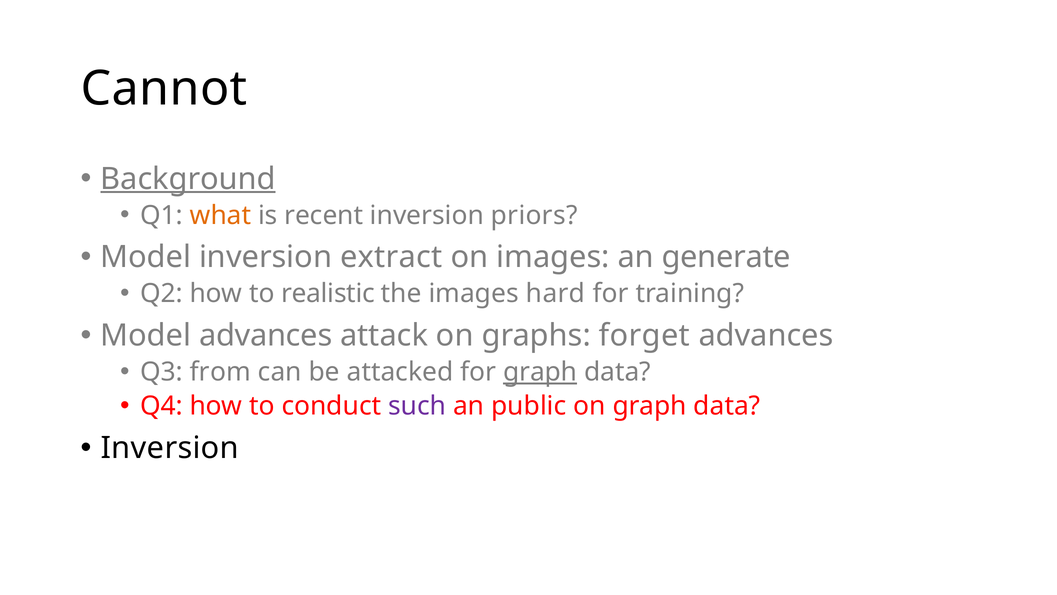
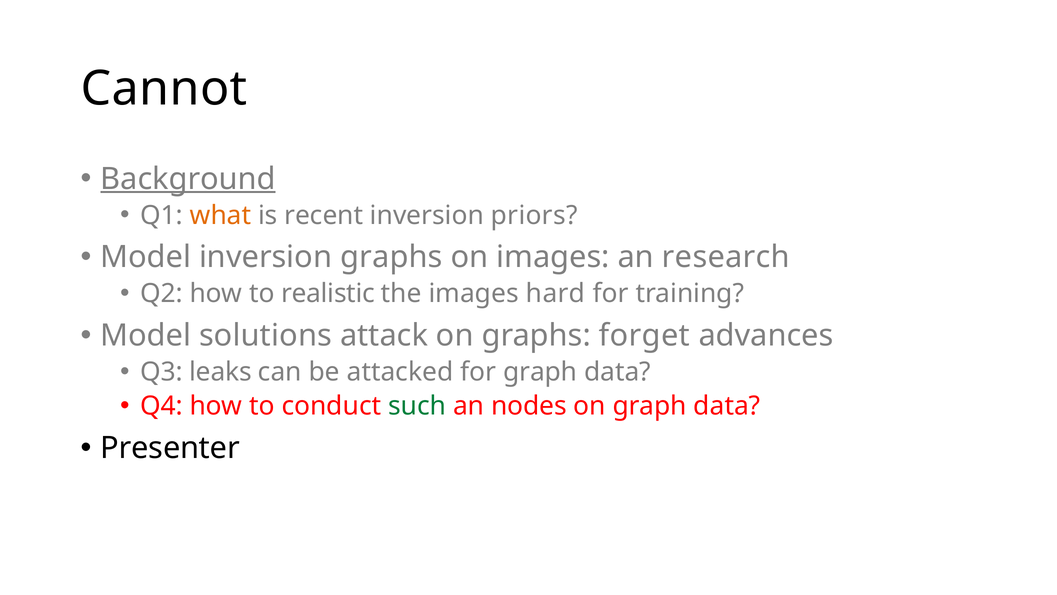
inversion extract: extract -> graphs
generate: generate -> research
Model advances: advances -> solutions
from: from -> leaks
graph at (540, 372) underline: present -> none
such colour: purple -> green
public: public -> nodes
Inversion at (170, 448): Inversion -> Presenter
